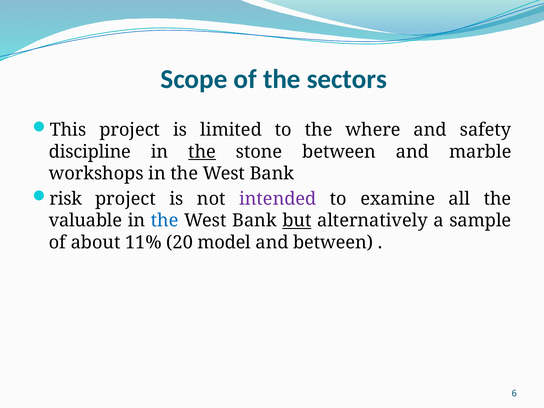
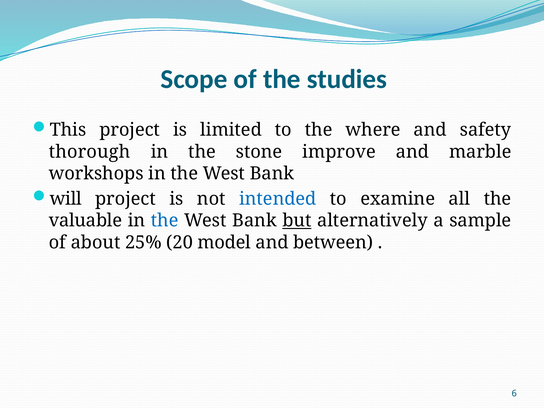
sectors: sectors -> studies
discipline: discipline -> thorough
the at (202, 152) underline: present -> none
stone between: between -> improve
risk: risk -> will
intended colour: purple -> blue
11%: 11% -> 25%
